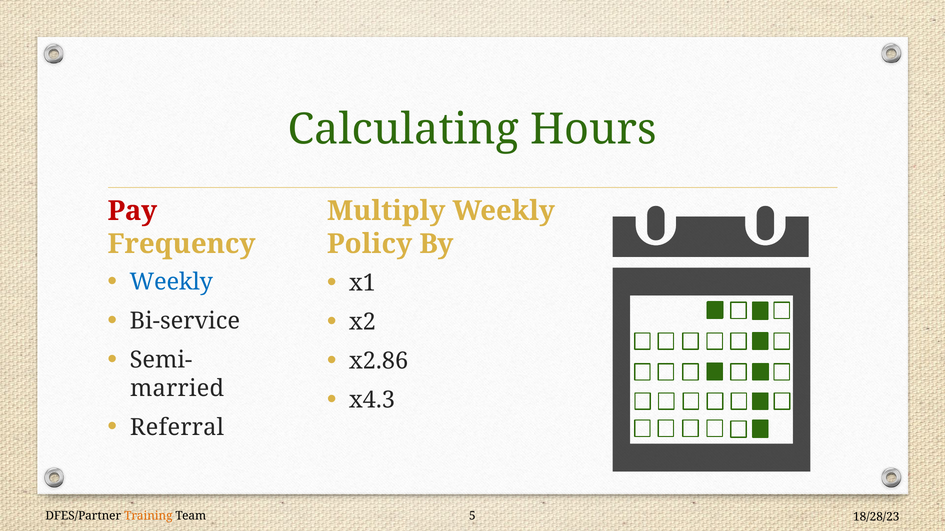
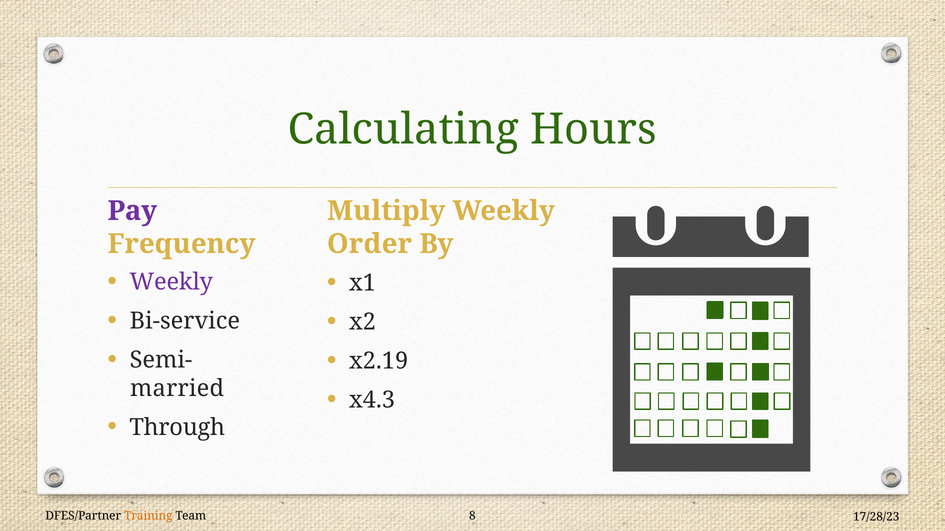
Pay colour: red -> purple
Policy: Policy -> Order
Weekly at (171, 282) colour: blue -> purple
x2.86: x2.86 -> x2.19
Referral: Referral -> Through
5: 5 -> 8
18/28/23: 18/28/23 -> 17/28/23
